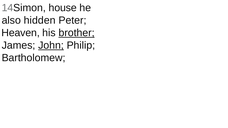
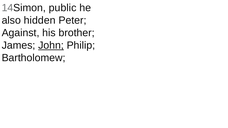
house: house -> public
Heaven: Heaven -> Against
brother underline: present -> none
